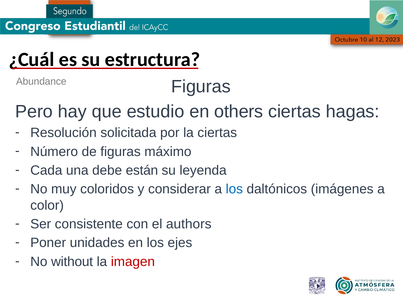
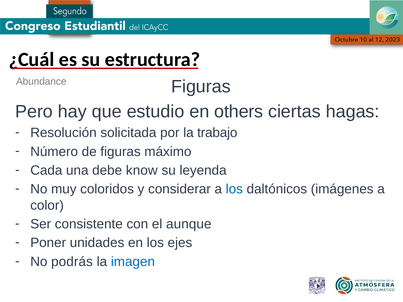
la ciertas: ciertas -> trabajo
están: están -> know
authors: authors -> aunque
without: without -> podrás
imagen colour: red -> blue
